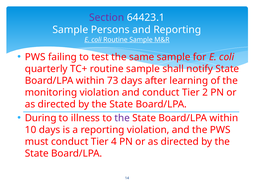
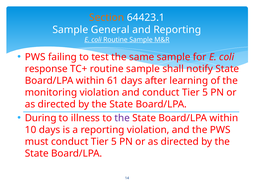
Section colour: purple -> orange
Persons: Persons -> General
quarterly: quarterly -> response
73: 73 -> 61
and conduct Tier 2: 2 -> 5
must conduct Tier 4: 4 -> 5
